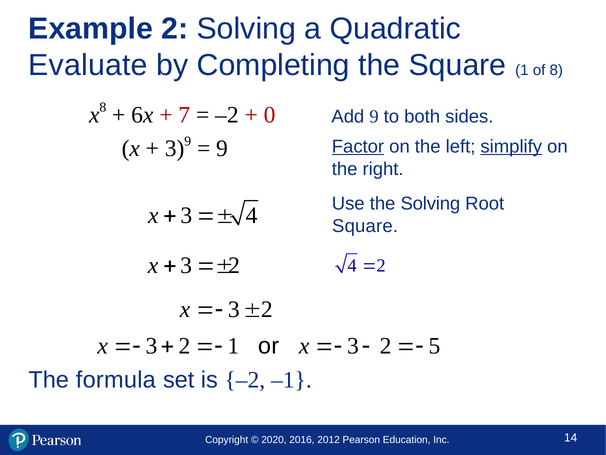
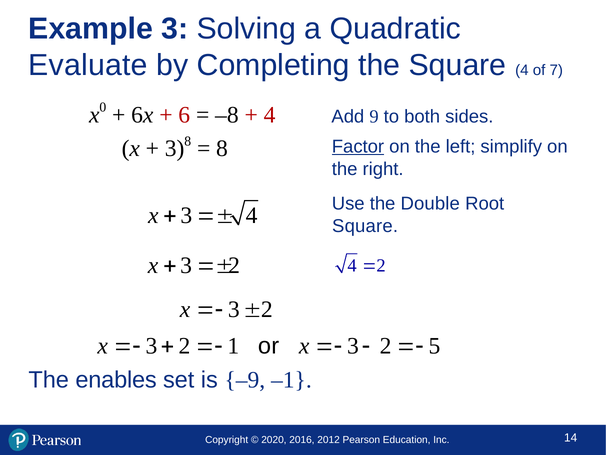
Example 2: 2 -> 3
Square 1: 1 -> 4
of 8: 8 -> 7
x 8: 8 -> 0
7: 7 -> 6
–2 at (227, 115): –2 -> –8
0 at (270, 115): 0 -> 4
9 at (188, 141): 9 -> 8
9 at (222, 148): 9 -> 8
simplify underline: present -> none
the Solving: Solving -> Double
formula: formula -> enables
is –2: –2 -> –9
